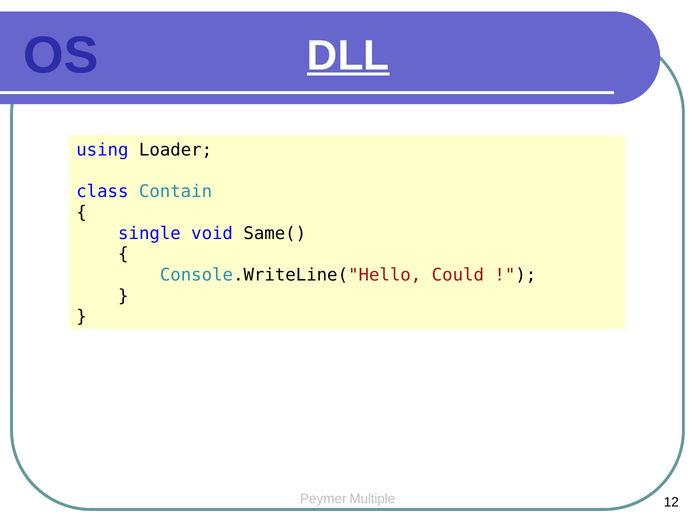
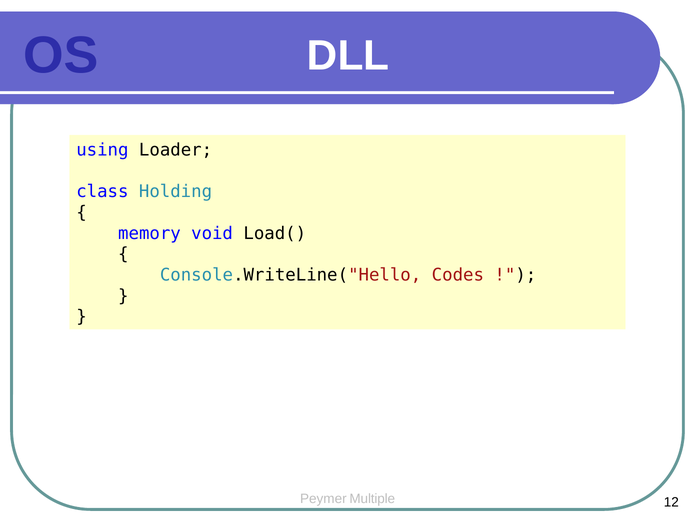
DLL underline: present -> none
Contain: Contain -> Holding
single: single -> memory
Same(: Same( -> Load(
Could: Could -> Codes
